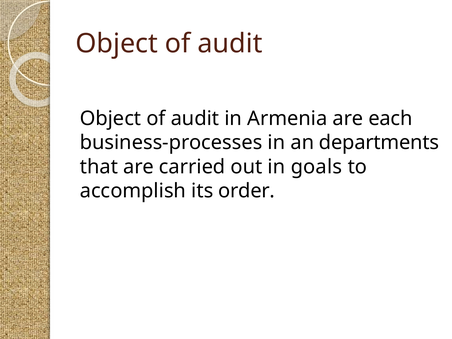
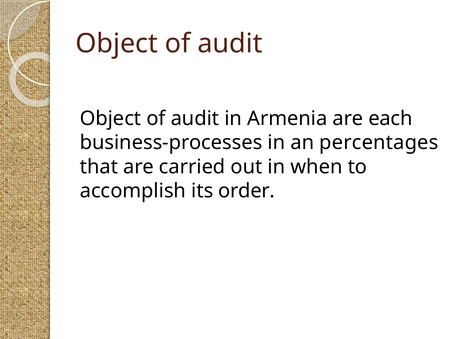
departments: departments -> percentages
goals: goals -> when
